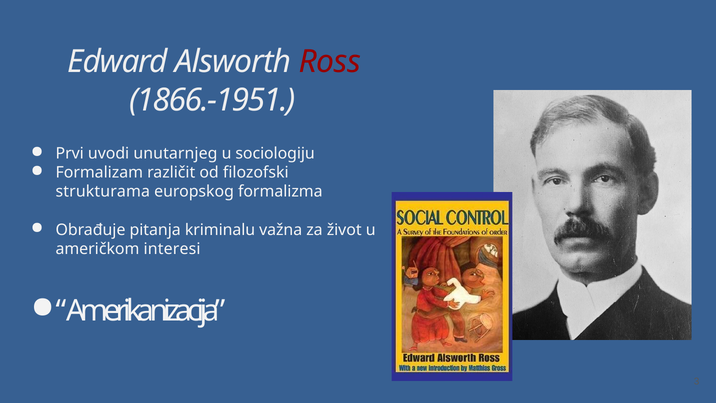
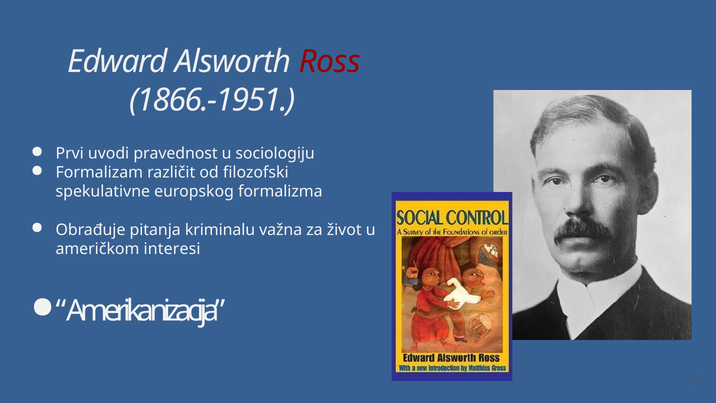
unutarnjeg: unutarnjeg -> pravednost
strukturama: strukturama -> spekulativne
